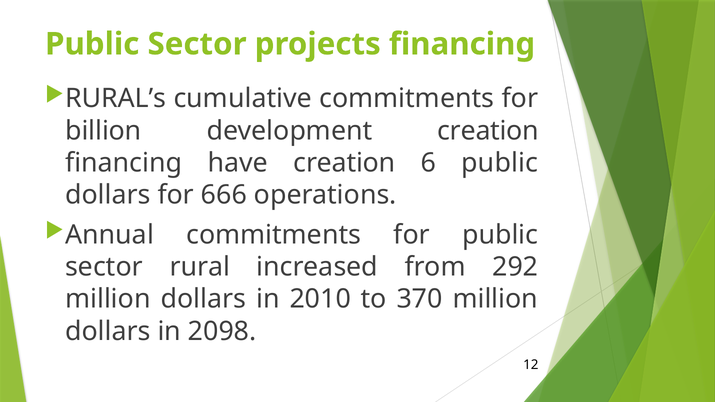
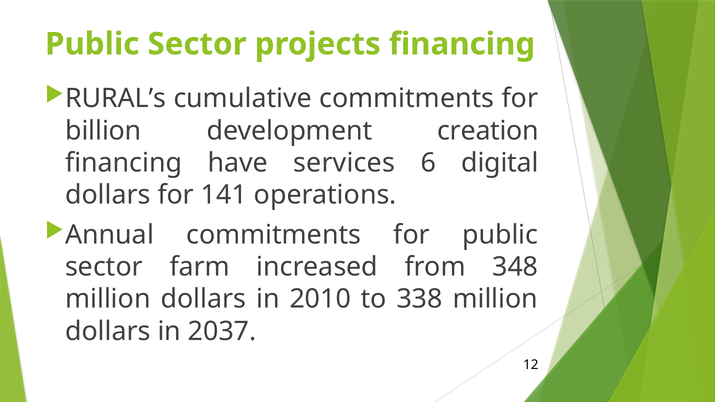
have creation: creation -> services
6 public: public -> digital
666: 666 -> 141
rural: rural -> farm
292: 292 -> 348
370: 370 -> 338
2098: 2098 -> 2037
